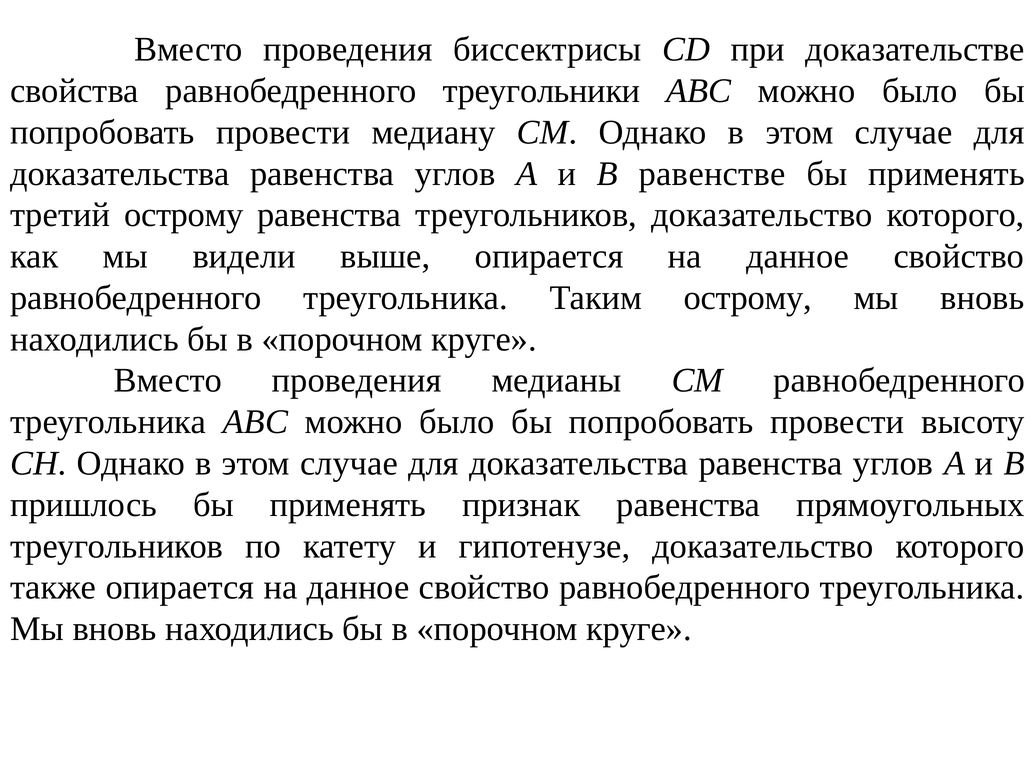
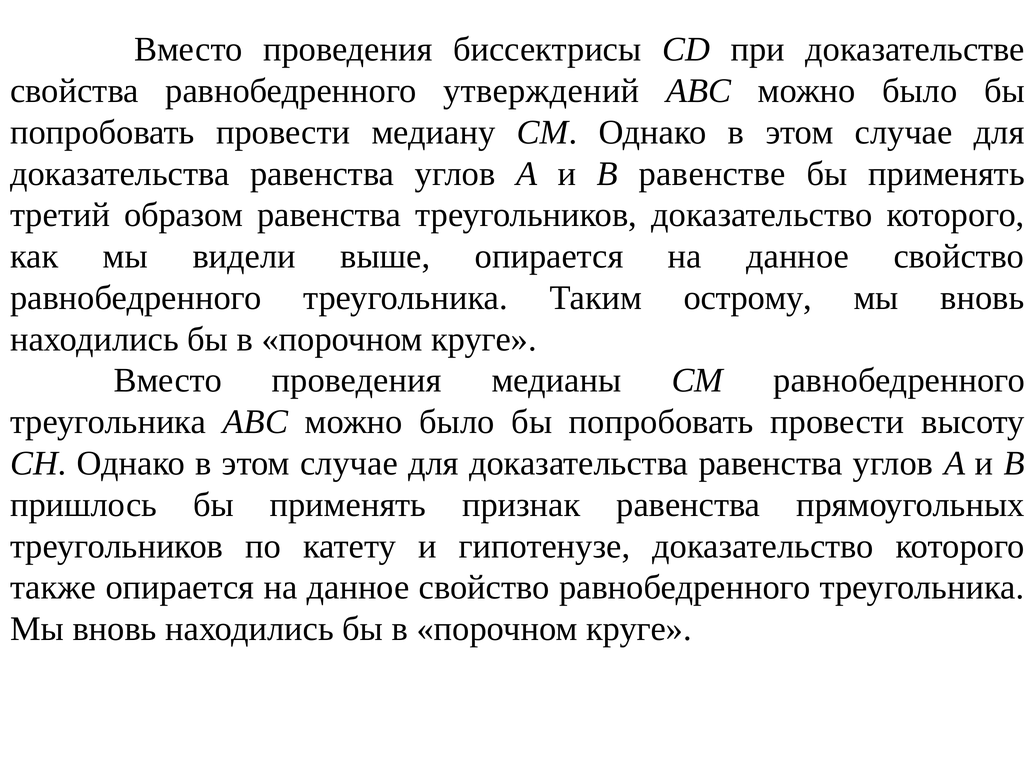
треугольники: треугольники -> утверждений
третий острому: острому -> образом
